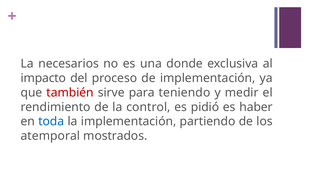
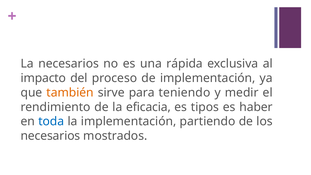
donde: donde -> rápida
también colour: red -> orange
control: control -> eficacia
pidió: pidió -> tipos
atemporal at (50, 136): atemporal -> necesarios
